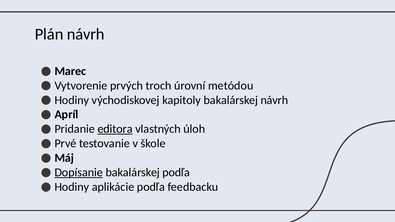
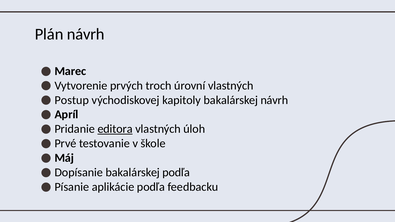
úrovní metódou: metódou -> vlastných
Hodiny at (72, 100): Hodiny -> Postup
Dopísanie underline: present -> none
Hodiny at (72, 187): Hodiny -> Písanie
